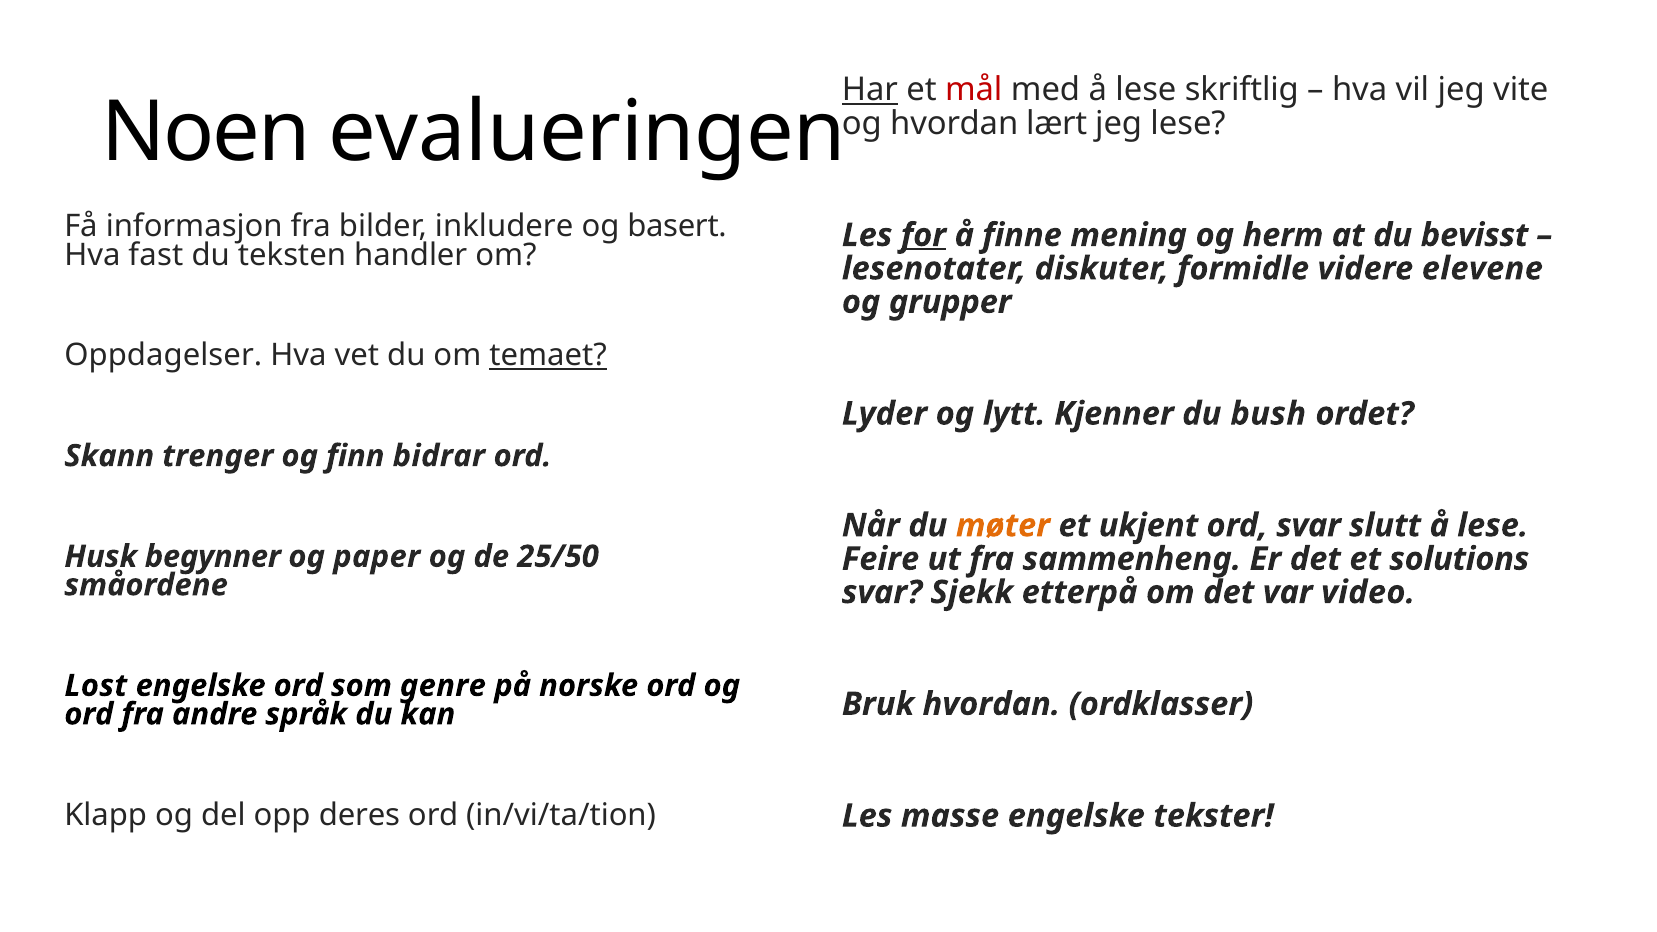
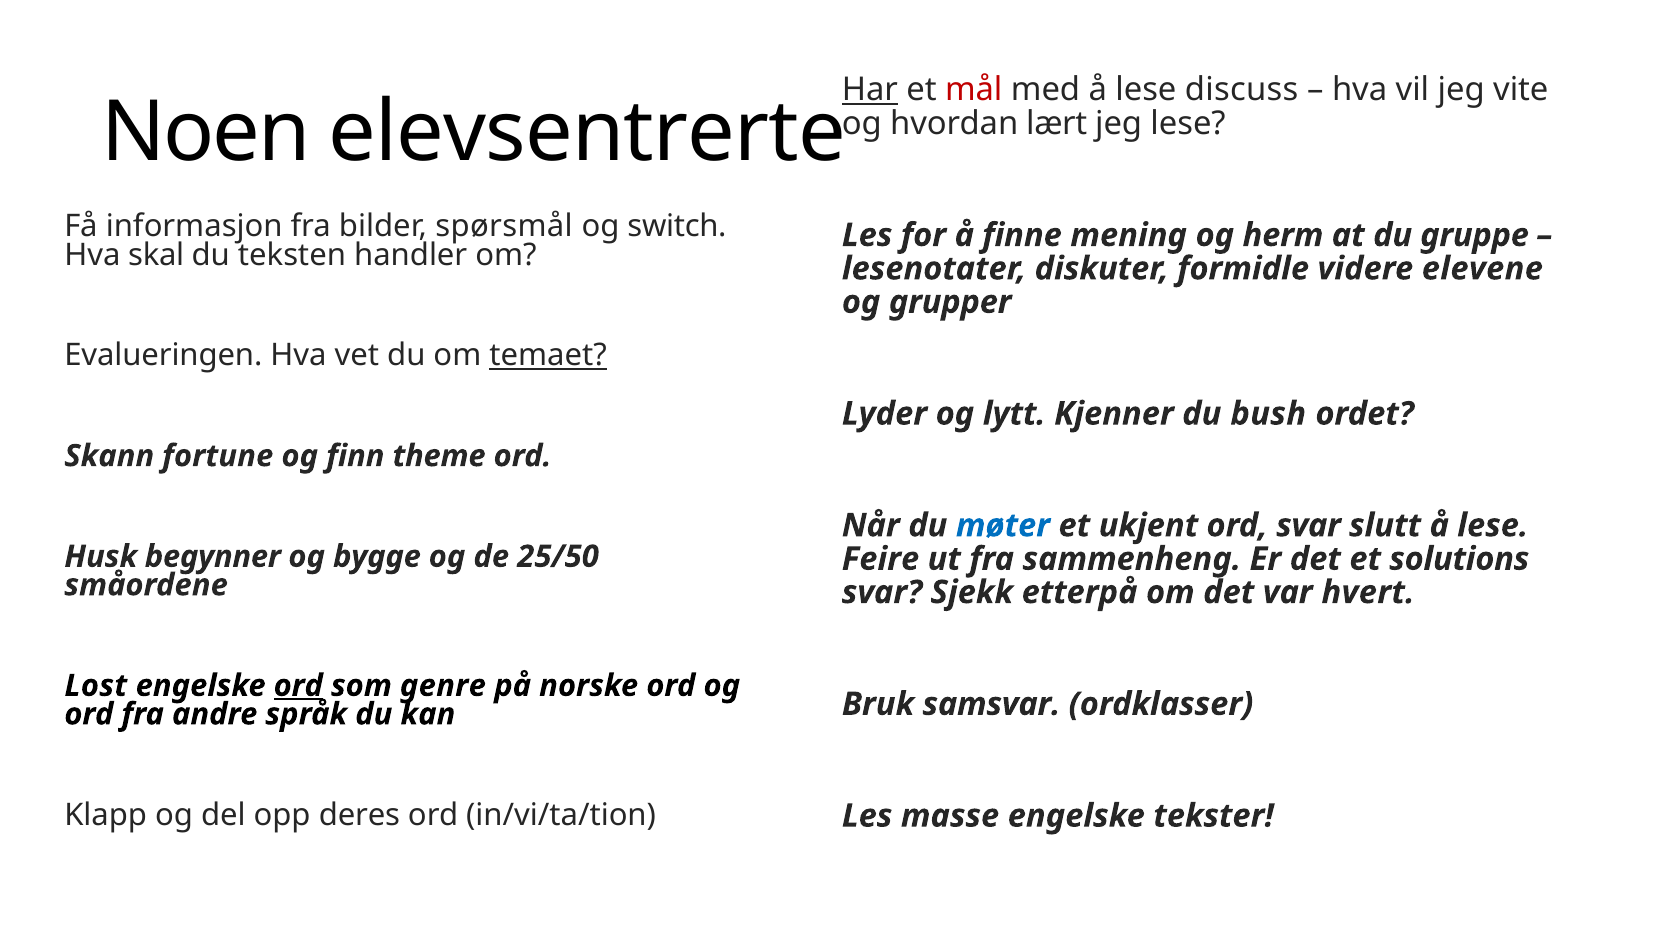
skriftlig: skriftlig -> discuss
evalueringen: evalueringen -> elevsentrerte
inkludere: inkludere -> spørsmål
basert: basert -> switch
for underline: present -> none
bevisst: bevisst -> gruppe
fast: fast -> skal
Oppdagelser: Oppdagelser -> Evalueringen
trenger: trenger -> fortune
bidrar: bidrar -> theme
møter colour: orange -> blue
paper: paper -> bygge
video: video -> hvert
ord at (298, 686) underline: none -> present
Bruk hvordan: hvordan -> samsvar
